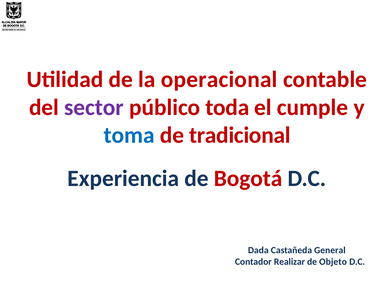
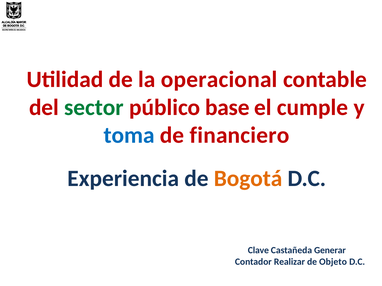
sector colour: purple -> green
toda: toda -> base
tradicional: tradicional -> financiero
Bogotá colour: red -> orange
Dada: Dada -> Clave
General: General -> Generar
